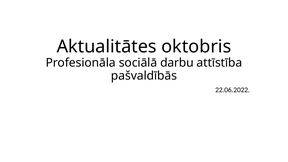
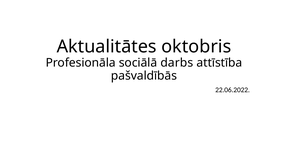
darbu: darbu -> darbs
